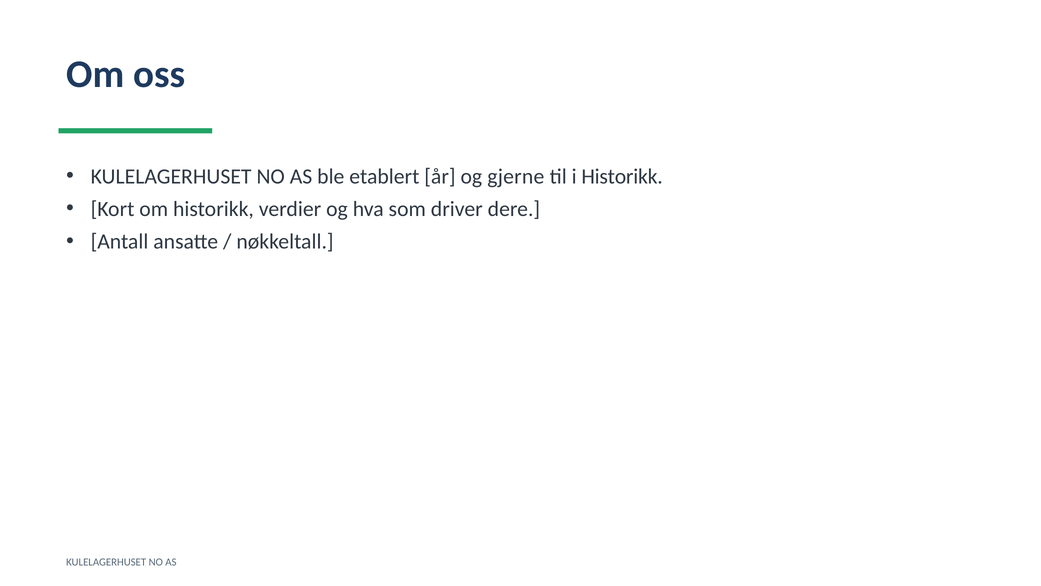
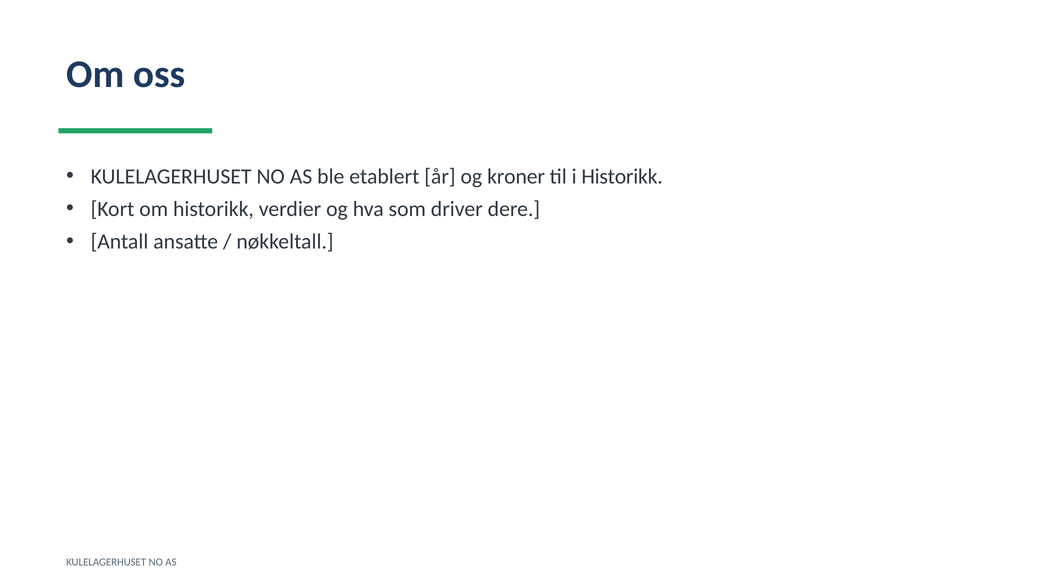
gjerne: gjerne -> kroner
